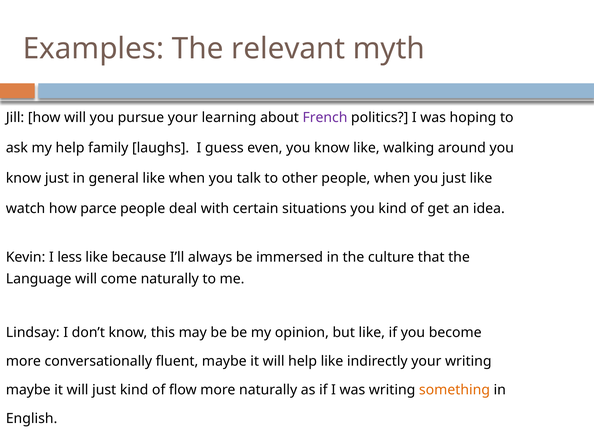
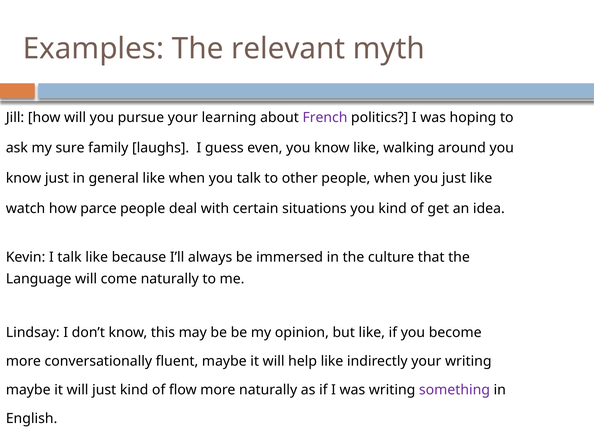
my help: help -> sure
I less: less -> talk
something colour: orange -> purple
